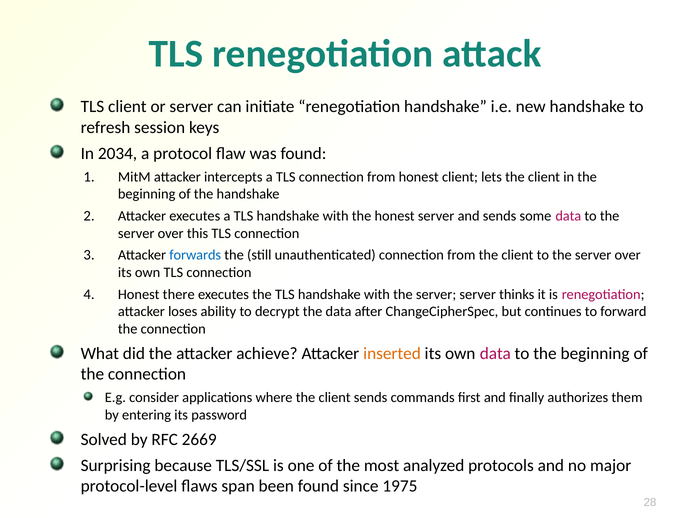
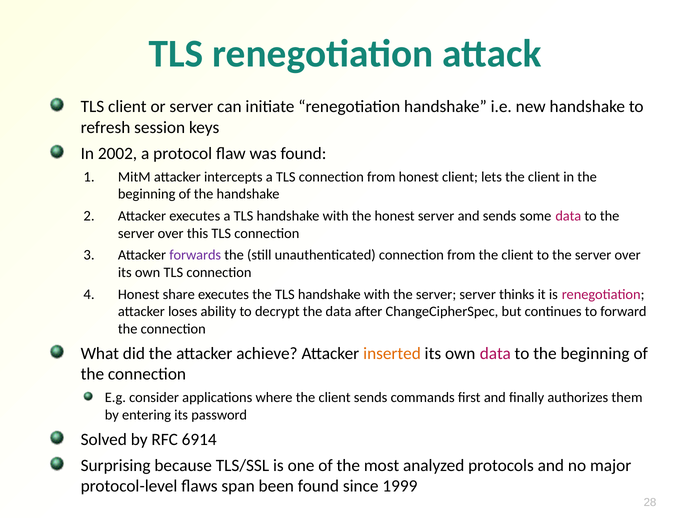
2034: 2034 -> 2002
forwards colour: blue -> purple
there: there -> share
2669: 2669 -> 6914
1975: 1975 -> 1999
